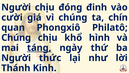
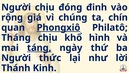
cười: cười -> rộng
Phongxiô underline: none -> present
Chúng at (16, 37): Chúng -> Tháng
